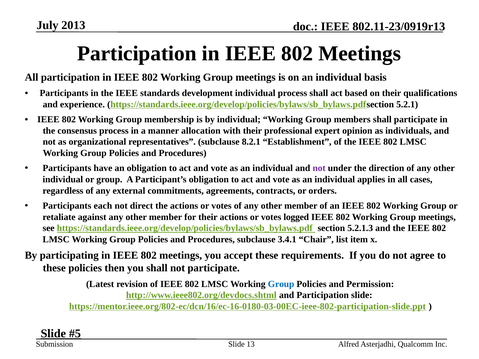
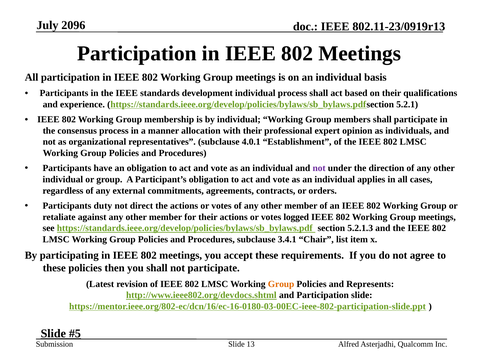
2013: 2013 -> 2096
8.2.1: 8.2.1 -> 4.0.1
each: each -> duty
Group at (281, 284) colour: blue -> orange
Permission: Permission -> Represents
